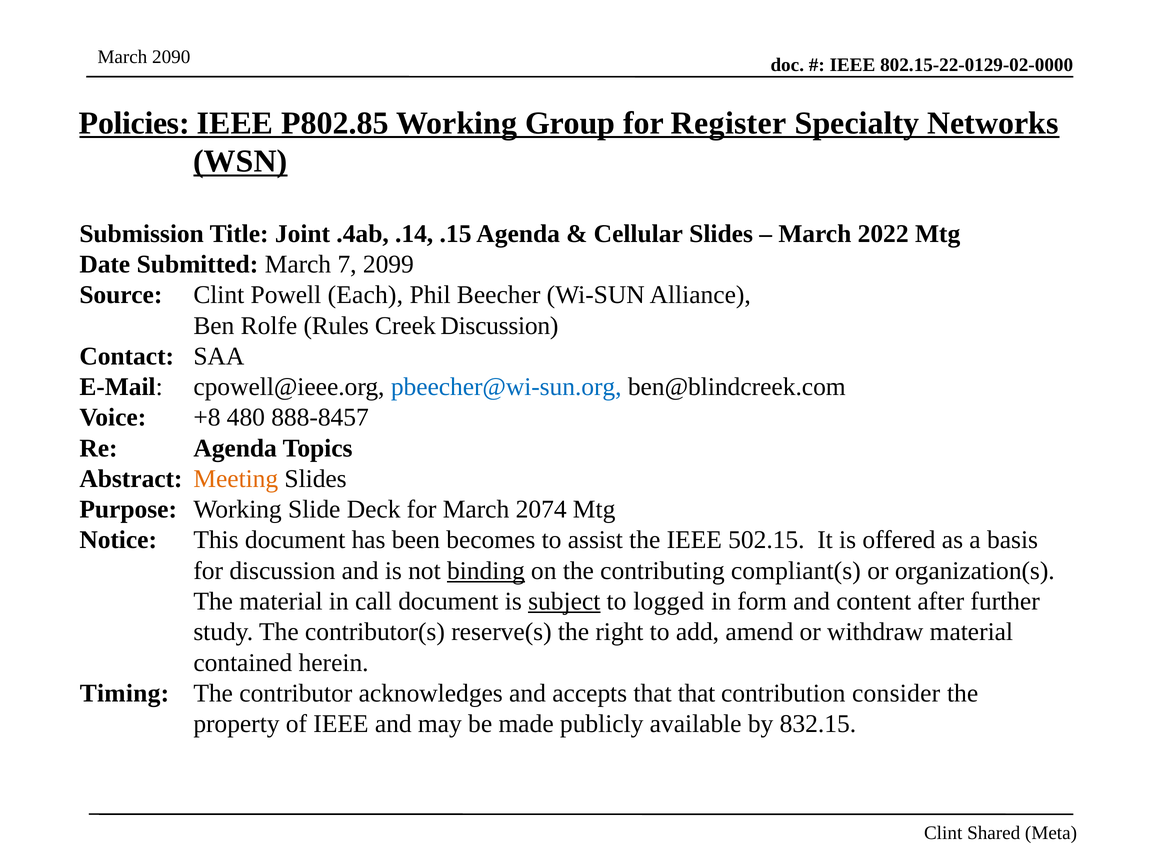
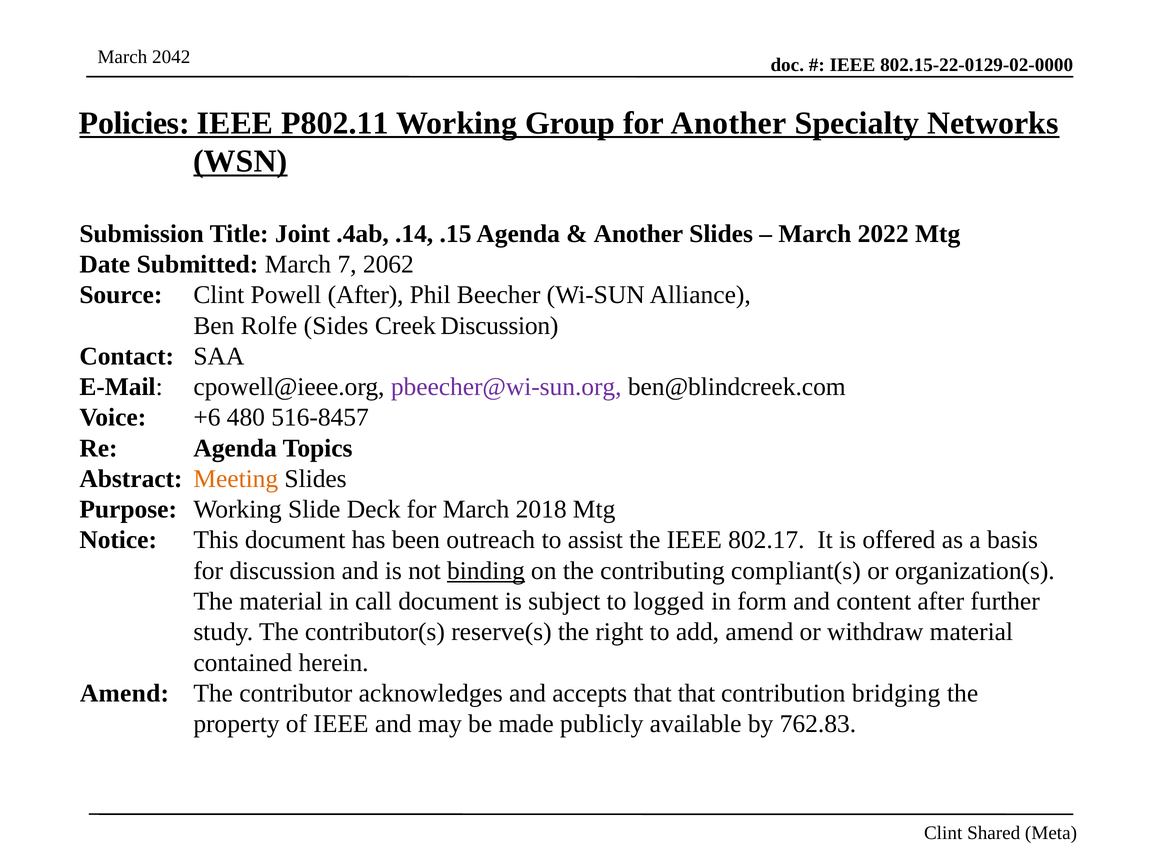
2090: 2090 -> 2042
P802.85: P802.85 -> P802.11
for Register: Register -> Another
Cellular at (638, 234): Cellular -> Another
2099: 2099 -> 2062
Powell Each: Each -> After
Rules: Rules -> Sides
pbeecher@wi-sun.org colour: blue -> purple
+8: +8 -> +6
888-8457: 888-8457 -> 516-8457
2074: 2074 -> 2018
becomes: becomes -> outreach
502.15: 502.15 -> 802.17
subject underline: present -> none
Timing at (124, 694): Timing -> Amend
consider: consider -> bridging
832.15: 832.15 -> 762.83
